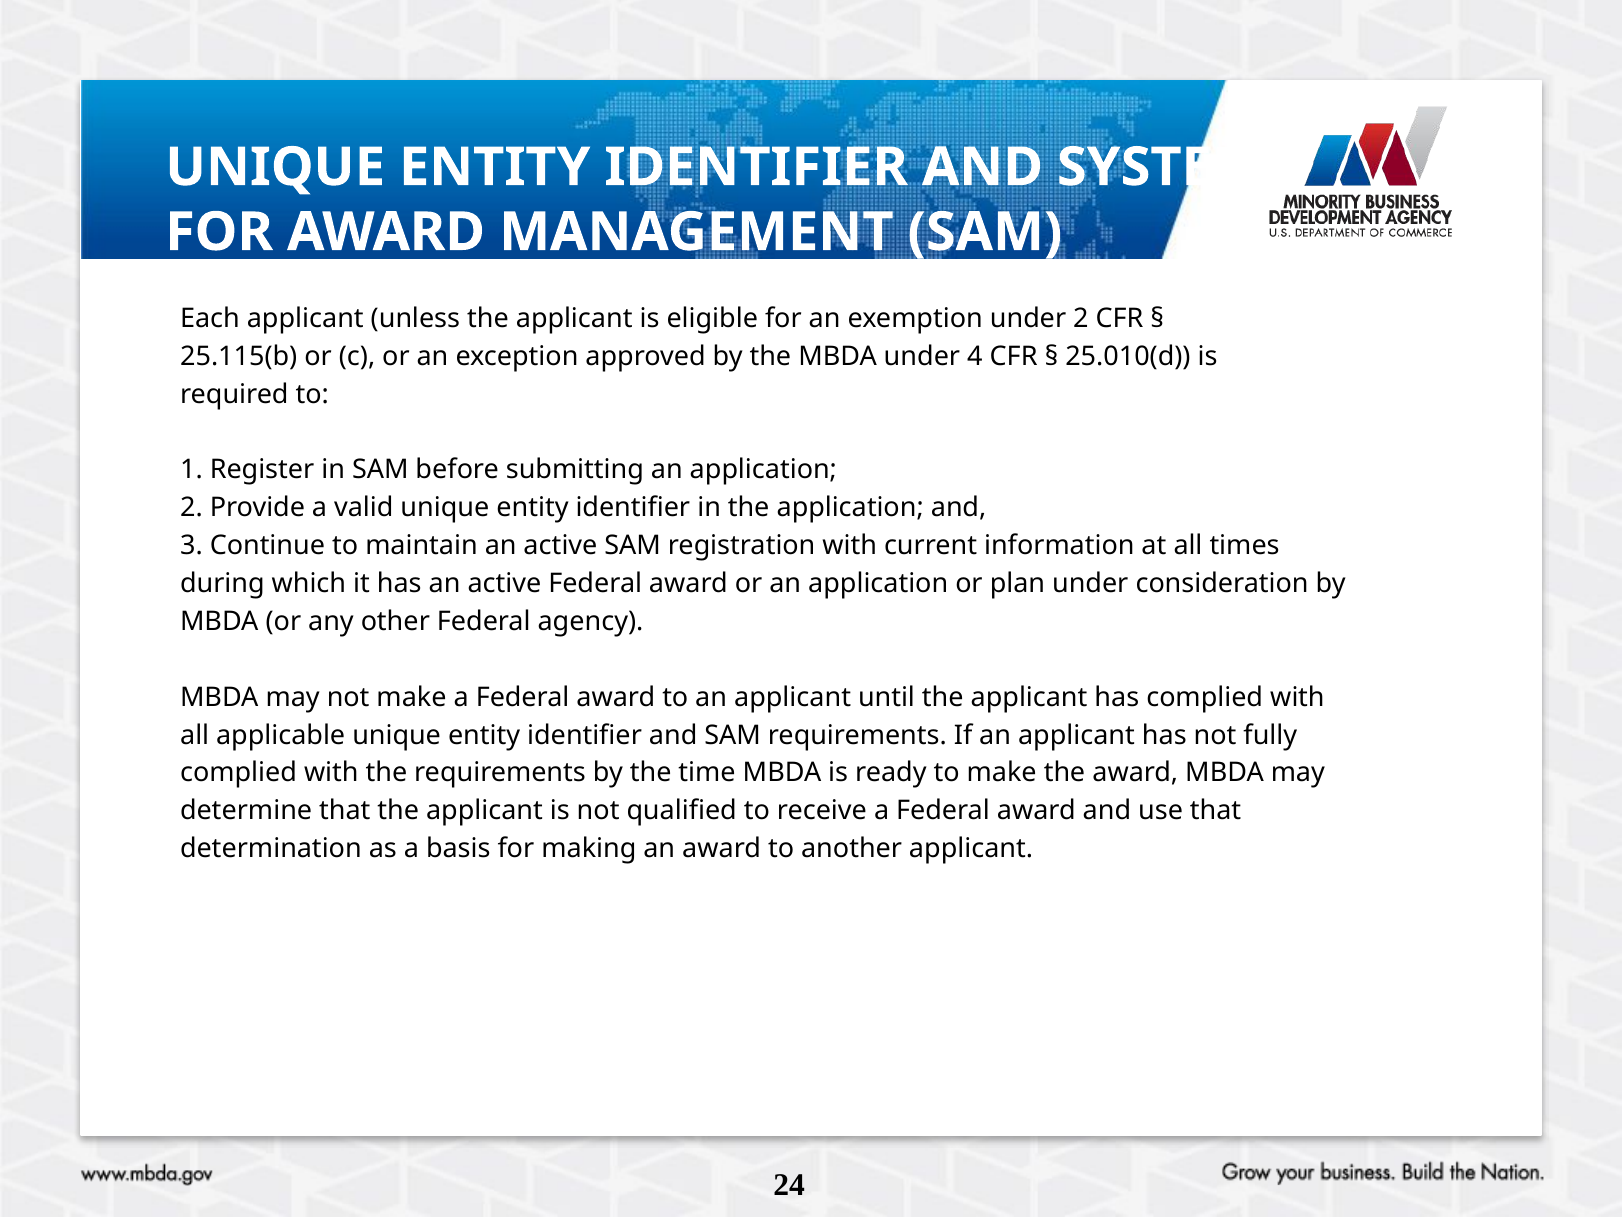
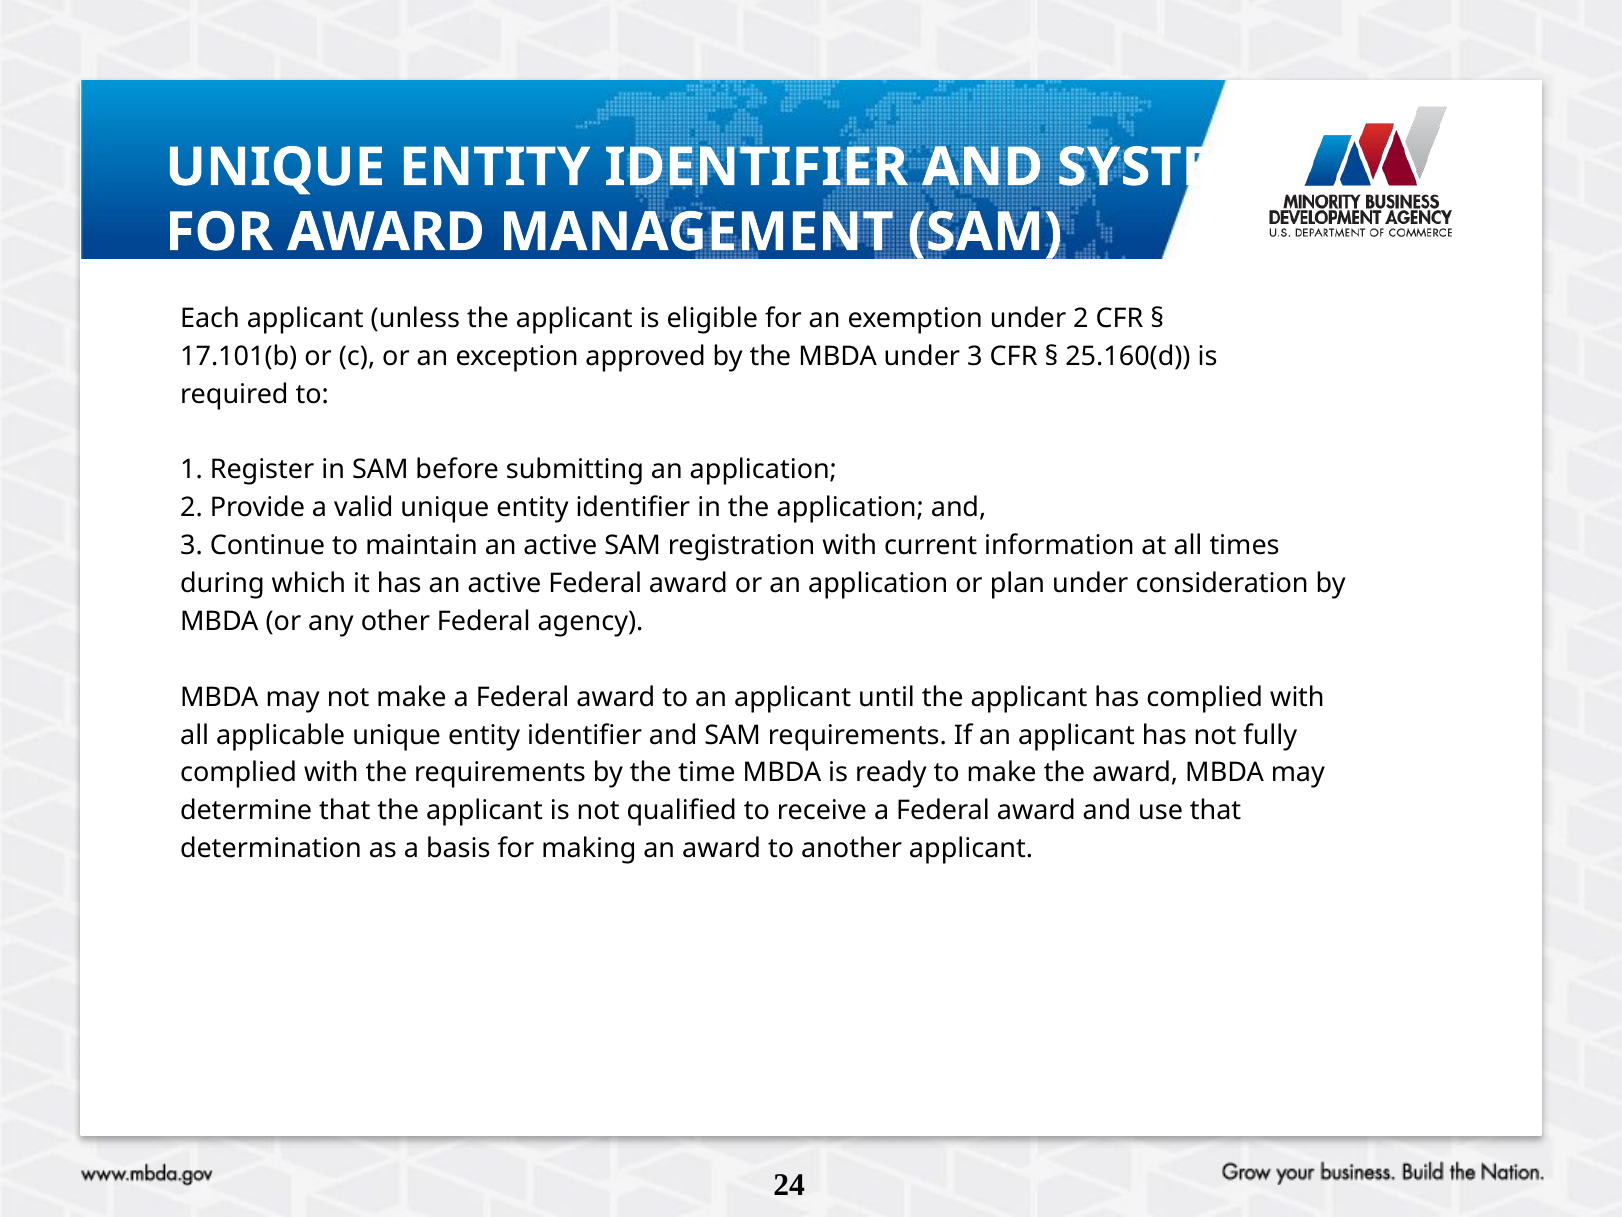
25.115(b: 25.115(b -> 17.101(b
under 4: 4 -> 3
25.010(d: 25.010(d -> 25.160(d
